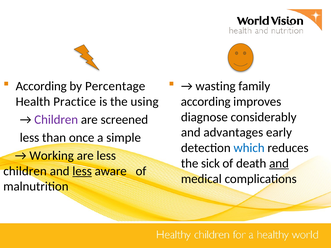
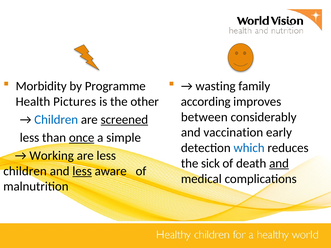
According at (41, 86): According -> Morbidity
Percentage: Percentage -> Programme
Practice: Practice -> Pictures
using: using -> other
diagnose: diagnose -> between
Children at (56, 120) colour: purple -> blue
screened underline: none -> present
advantages: advantages -> vaccination
once underline: none -> present
